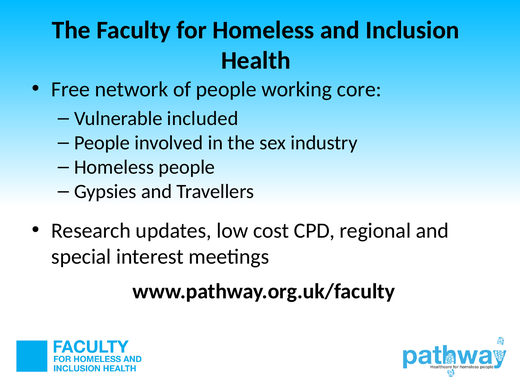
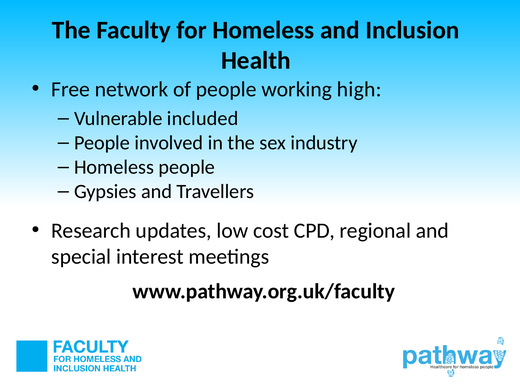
core: core -> high
